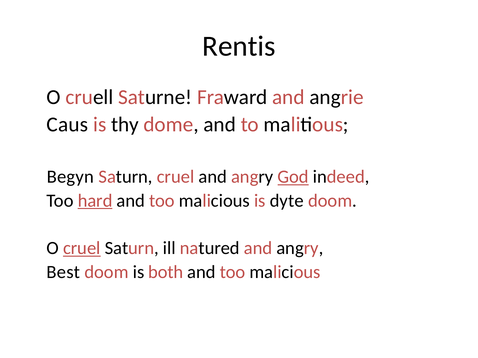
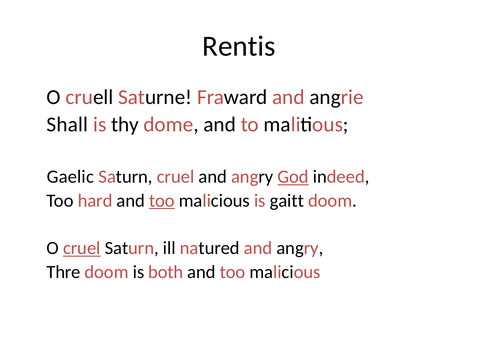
Caus: Caus -> Shall
Begyn: Begyn -> Gaelic
hard underline: present -> none
too at (162, 201) underline: none -> present
dyte: dyte -> gaitt
Best: Best -> Thre
